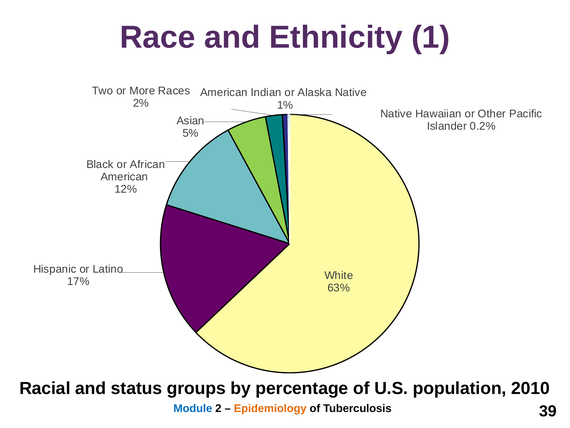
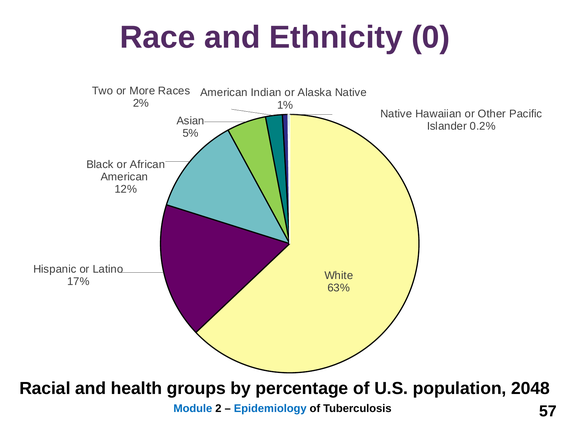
1: 1 -> 0
status: status -> health
2010: 2010 -> 2048
Epidemiology colour: orange -> blue
39: 39 -> 57
